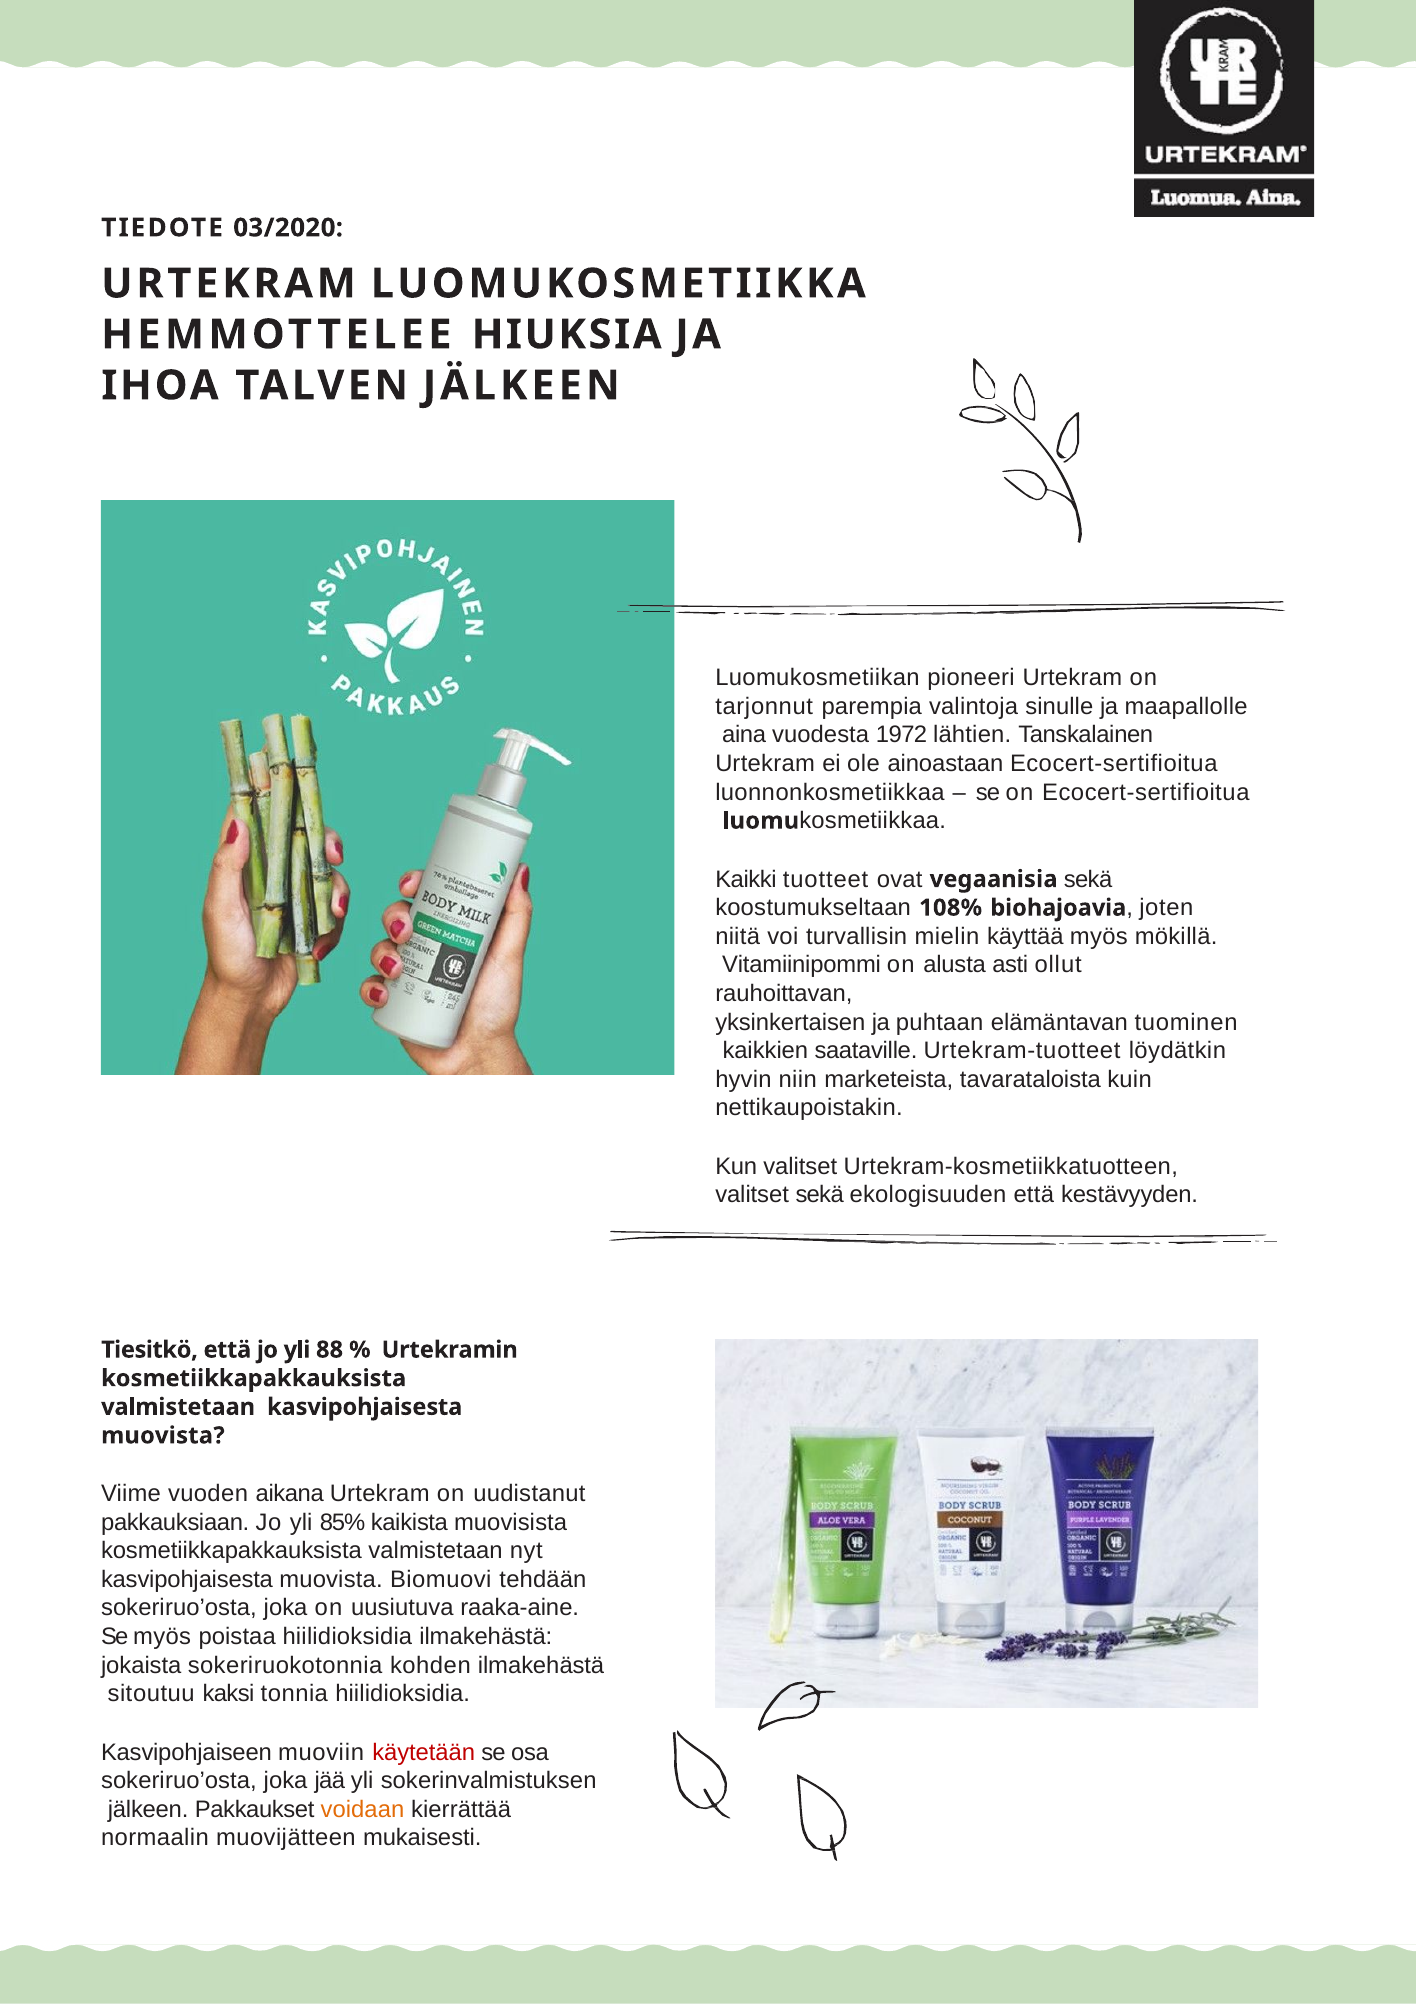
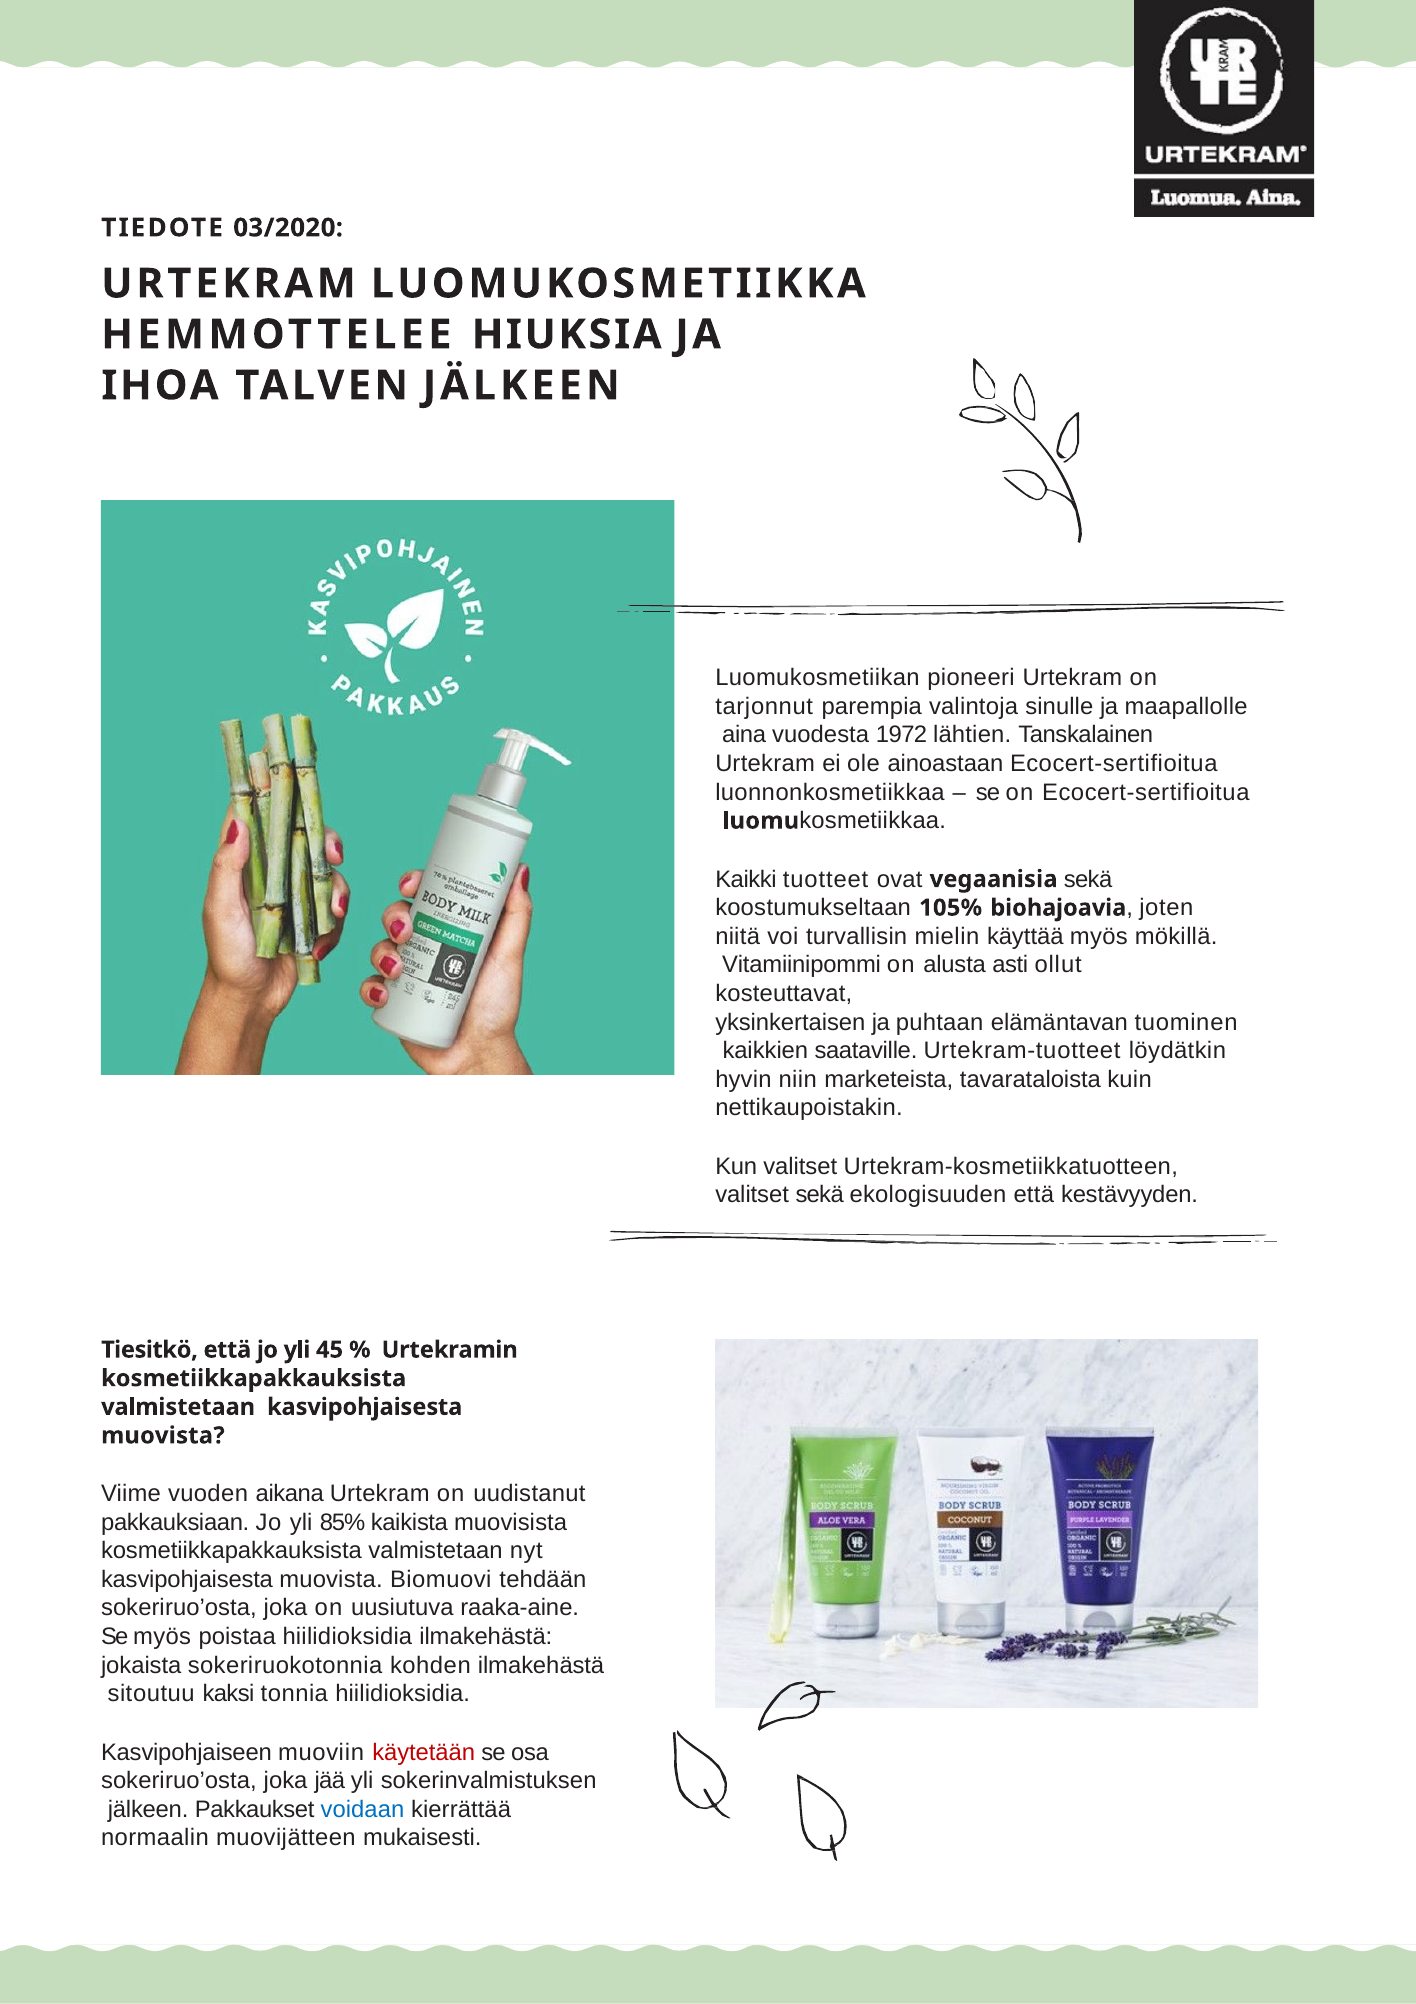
108%: 108% -> 105%
rauhoittavan: rauhoittavan -> kosteuttavat
88: 88 -> 45
voidaan colour: orange -> blue
